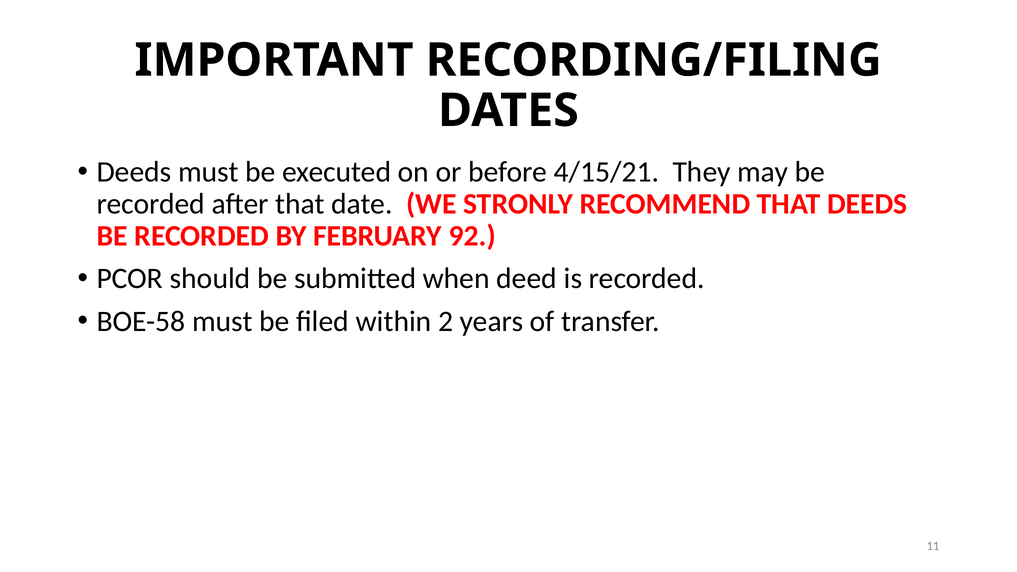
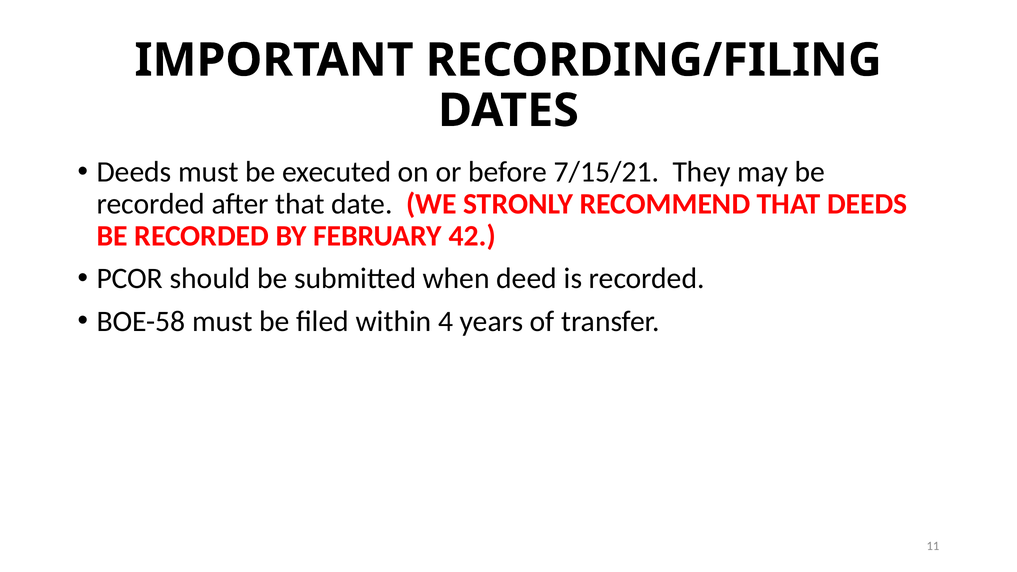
4/15/21: 4/15/21 -> 7/15/21
92: 92 -> 42
2: 2 -> 4
